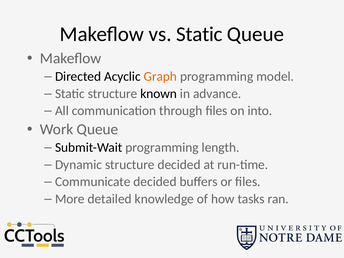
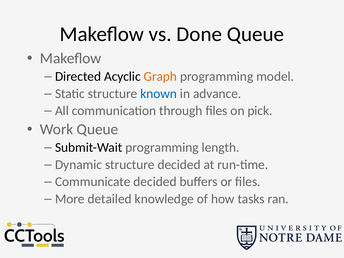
vs Static: Static -> Done
known colour: black -> blue
into: into -> pick
